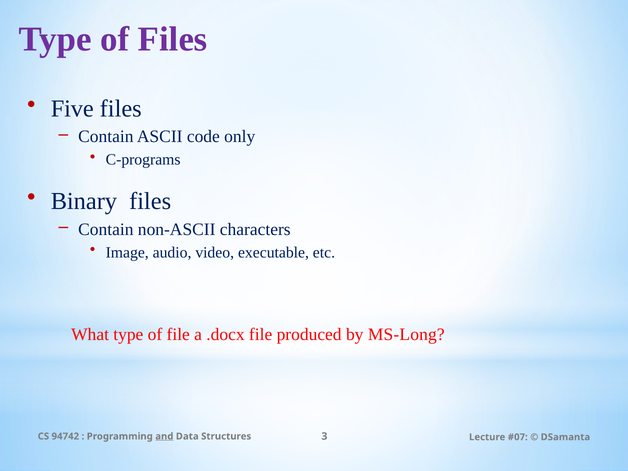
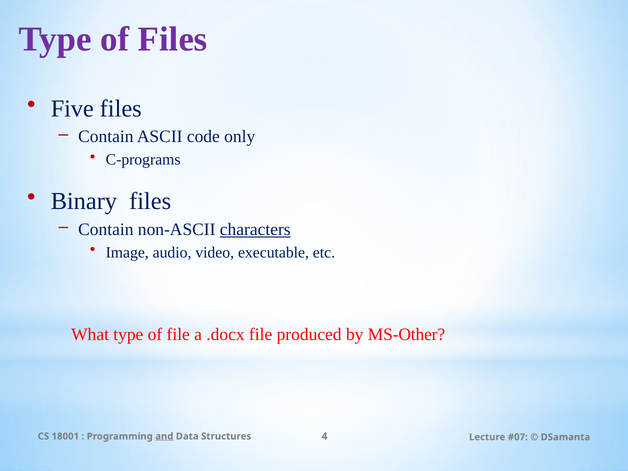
characters underline: none -> present
MS-Long: MS-Long -> MS-Other
94742: 94742 -> 18001
3: 3 -> 4
